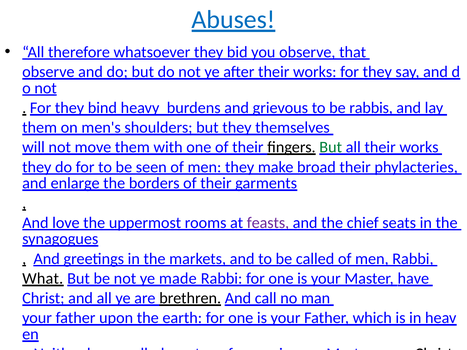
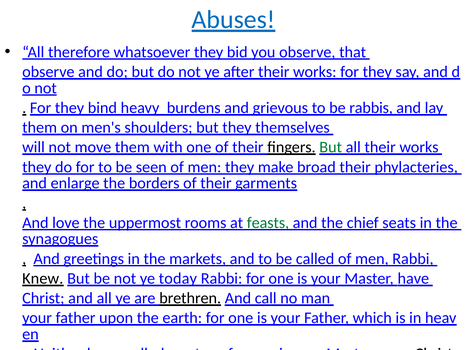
feasts colour: purple -> green
What: What -> Knew
made: made -> today
